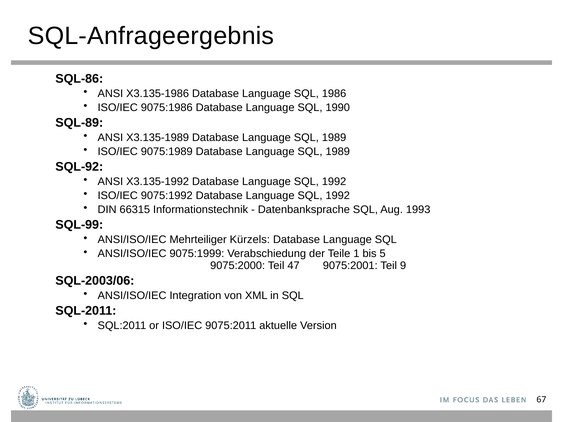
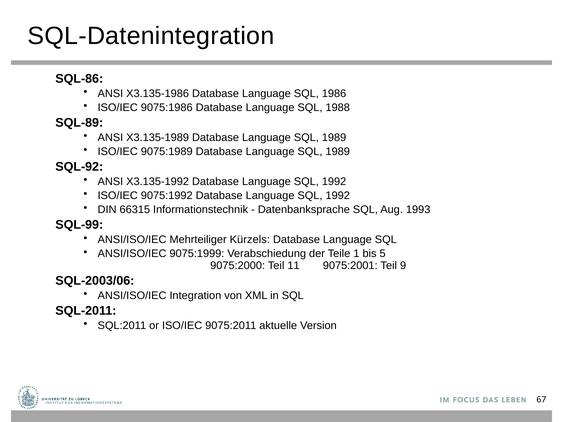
SQL-Anfrageergebnis: SQL-Anfrageergebnis -> SQL-Datenintegration
1990: 1990 -> 1988
47: 47 -> 11
